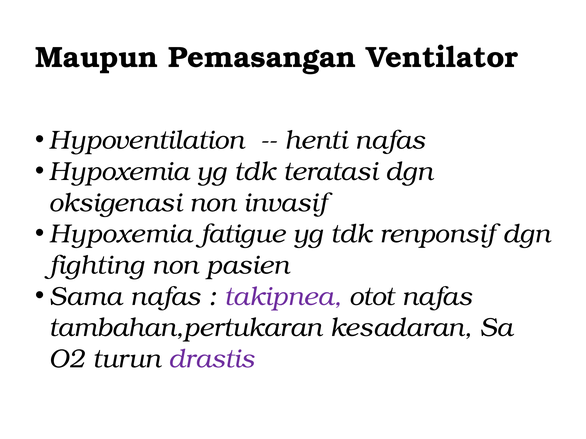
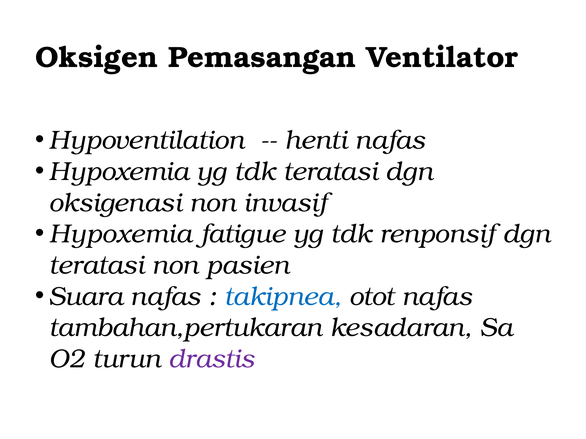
Maupun: Maupun -> Oksigen
fighting at (96, 266): fighting -> teratasi
Sama: Sama -> Suara
takipnea colour: purple -> blue
